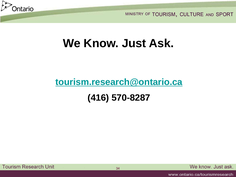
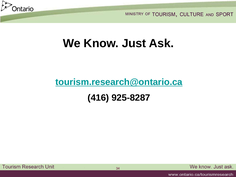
570-8287: 570-8287 -> 925-8287
